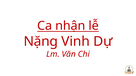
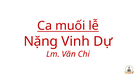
nhận: nhận -> muối
